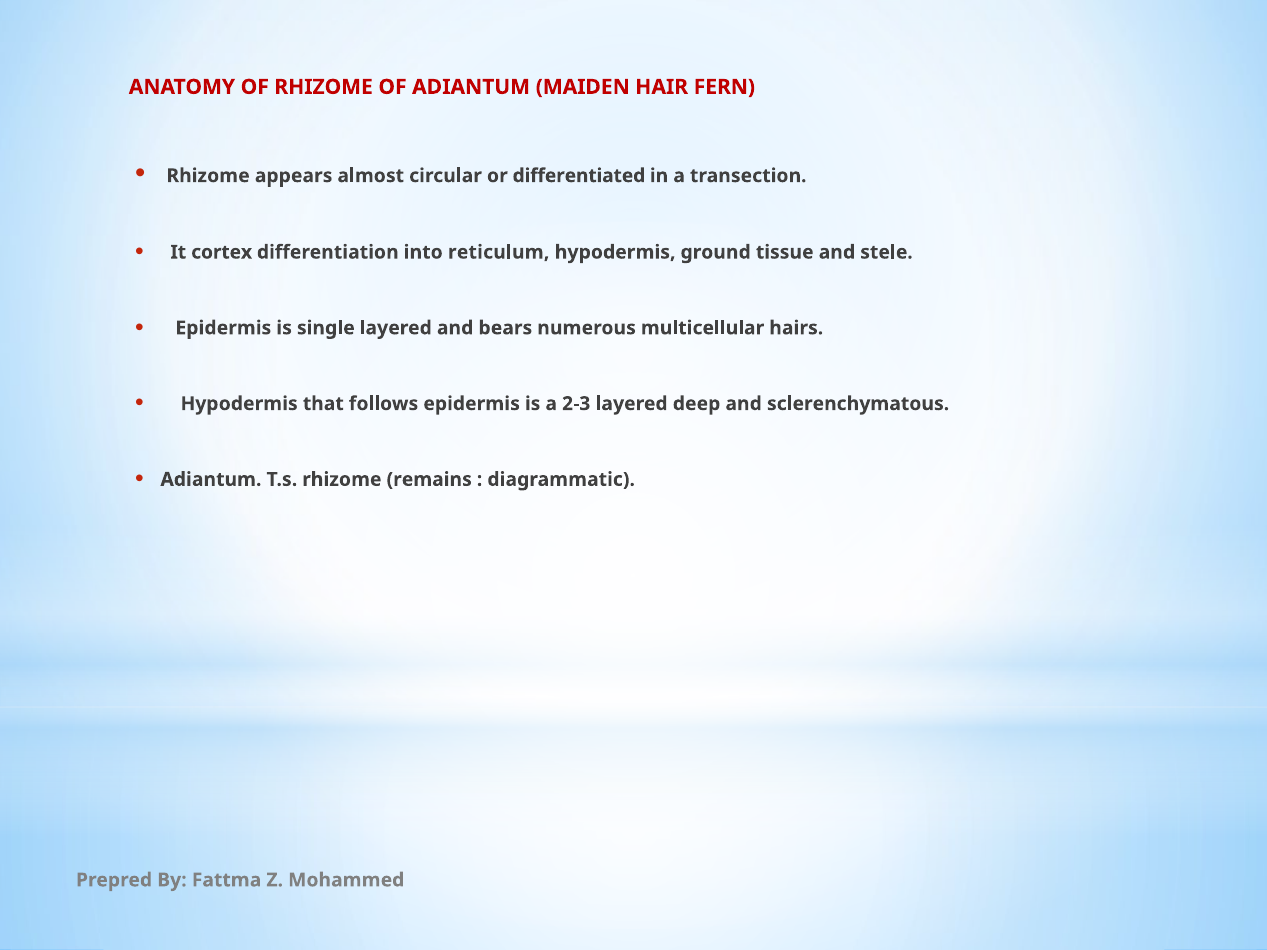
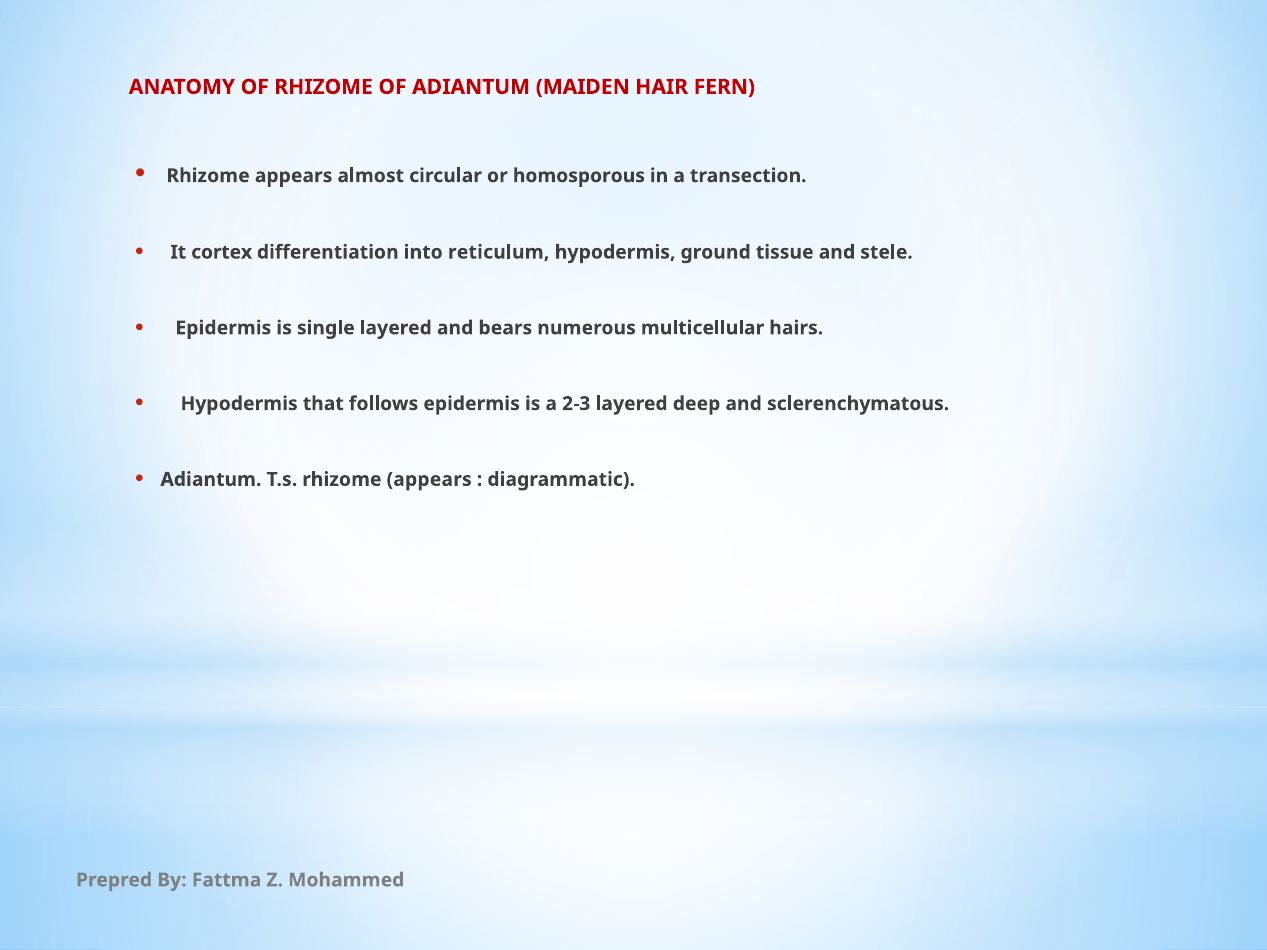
differentiated: differentiated -> homosporous
T.s rhizome remains: remains -> appears
